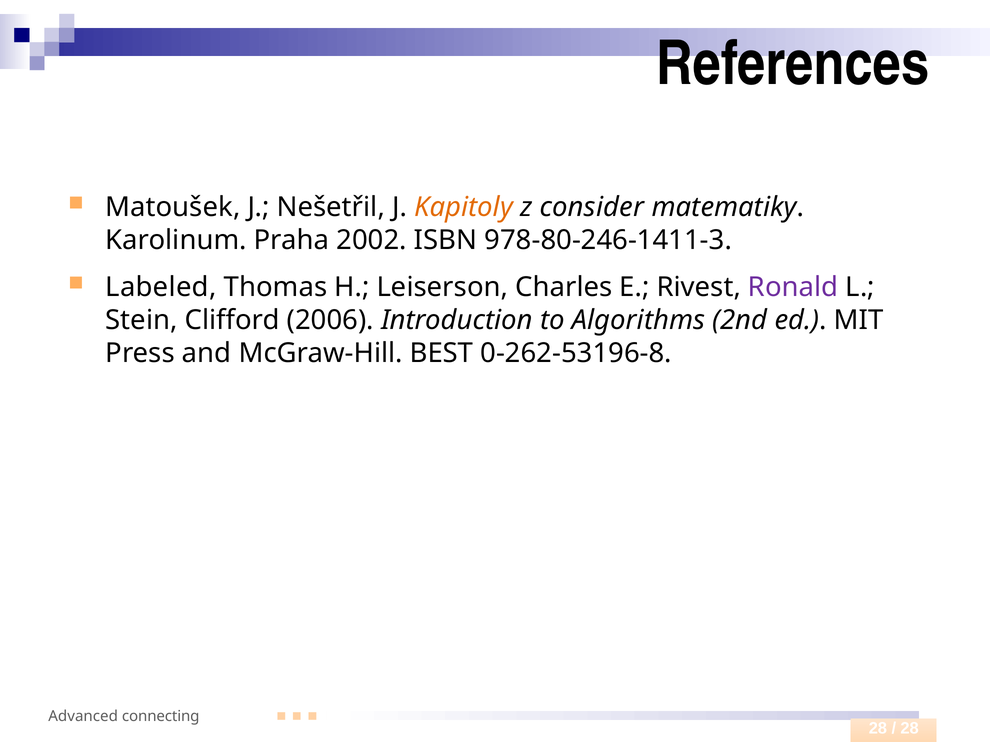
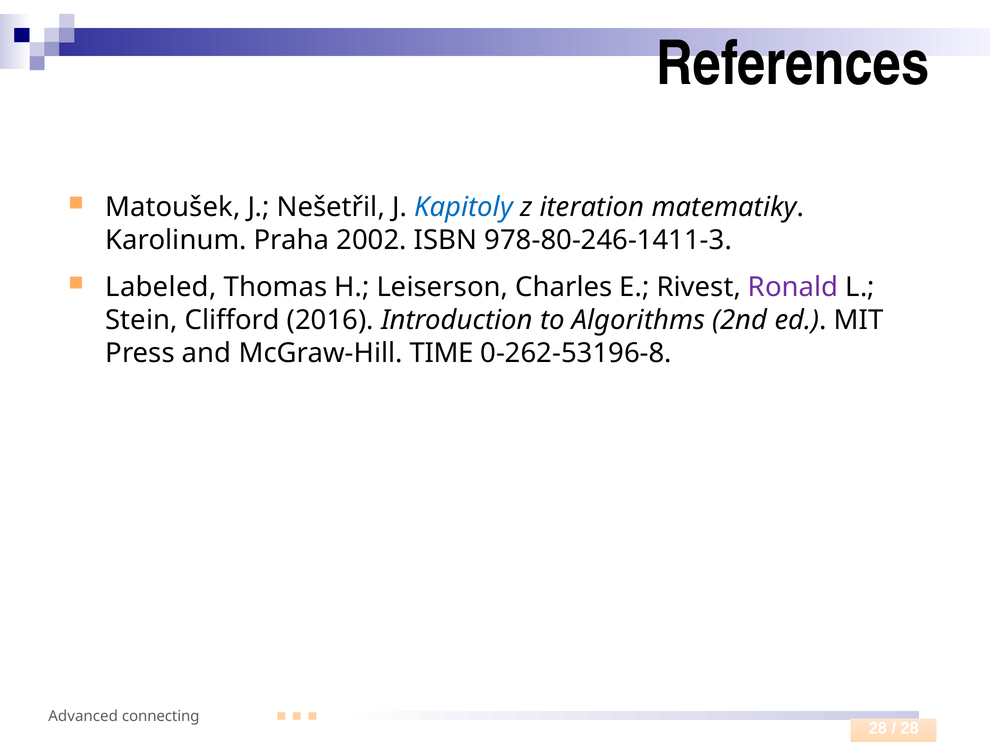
Kapitoly colour: orange -> blue
consider: consider -> iteration
2006: 2006 -> 2016
BEST: BEST -> TIME
